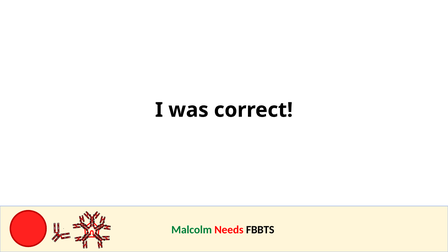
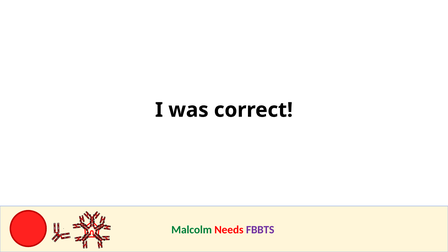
FBBTS colour: black -> purple
